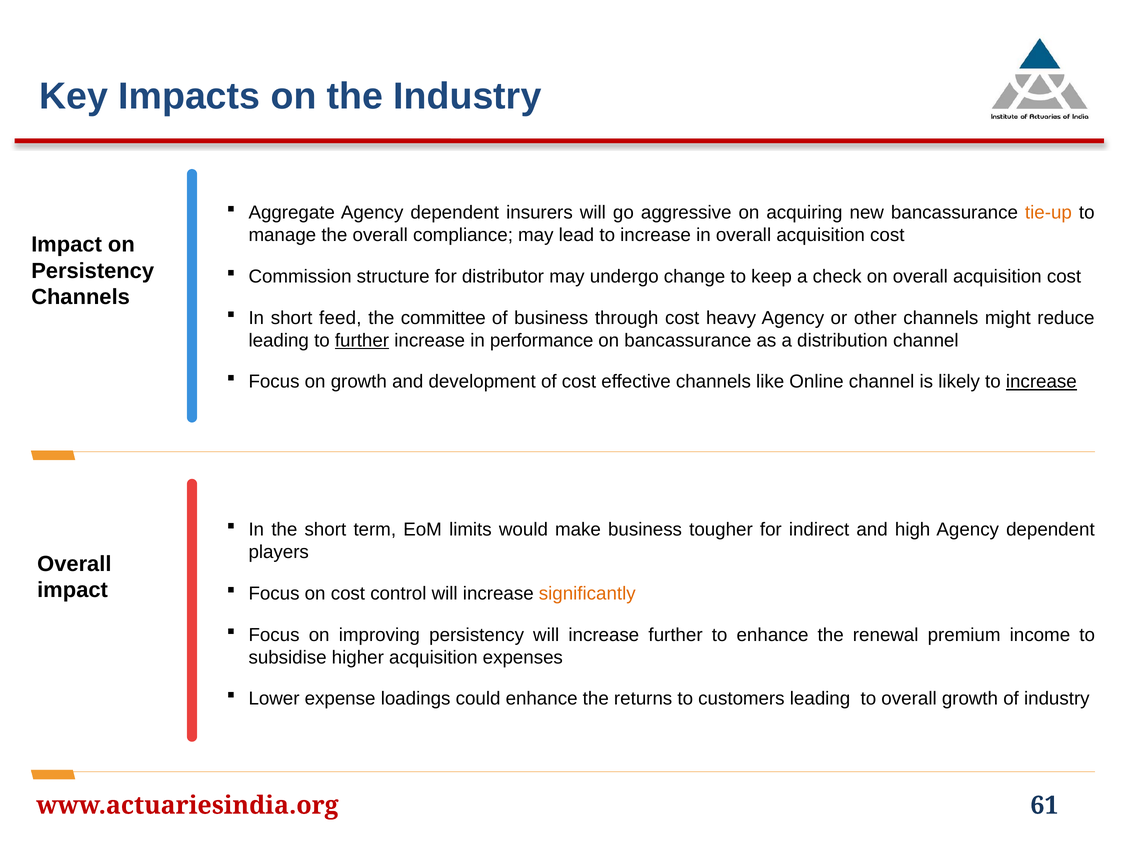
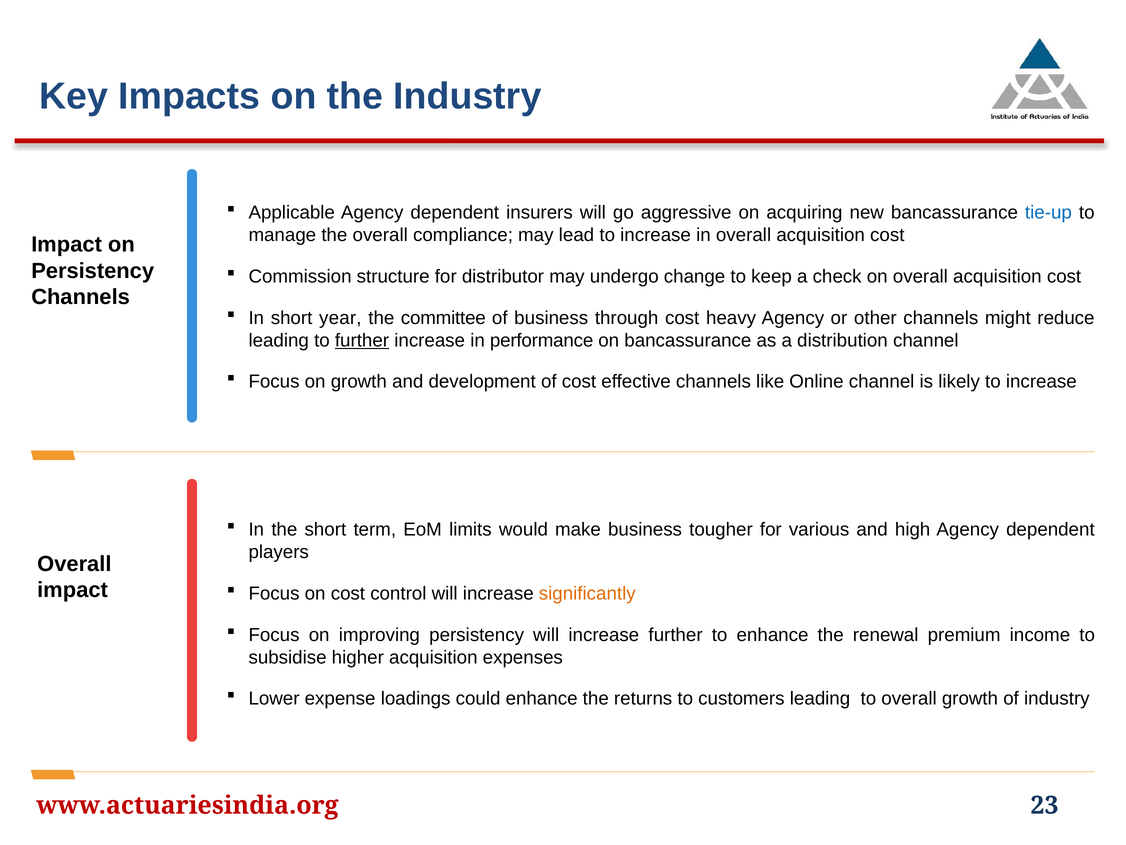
Aggregate: Aggregate -> Applicable
tie-up colour: orange -> blue
feed: feed -> year
increase at (1041, 381) underline: present -> none
indirect: indirect -> various
61: 61 -> 23
